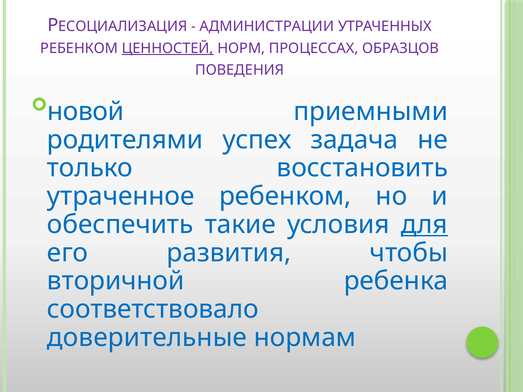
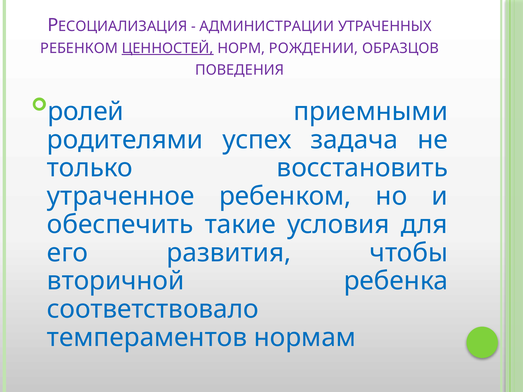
ПРОЦЕССАХ: ПРОЦЕССАХ -> РОЖДЕНИИ
новой: новой -> ролей
для underline: present -> none
доверительные: доверительные -> темпераментов
